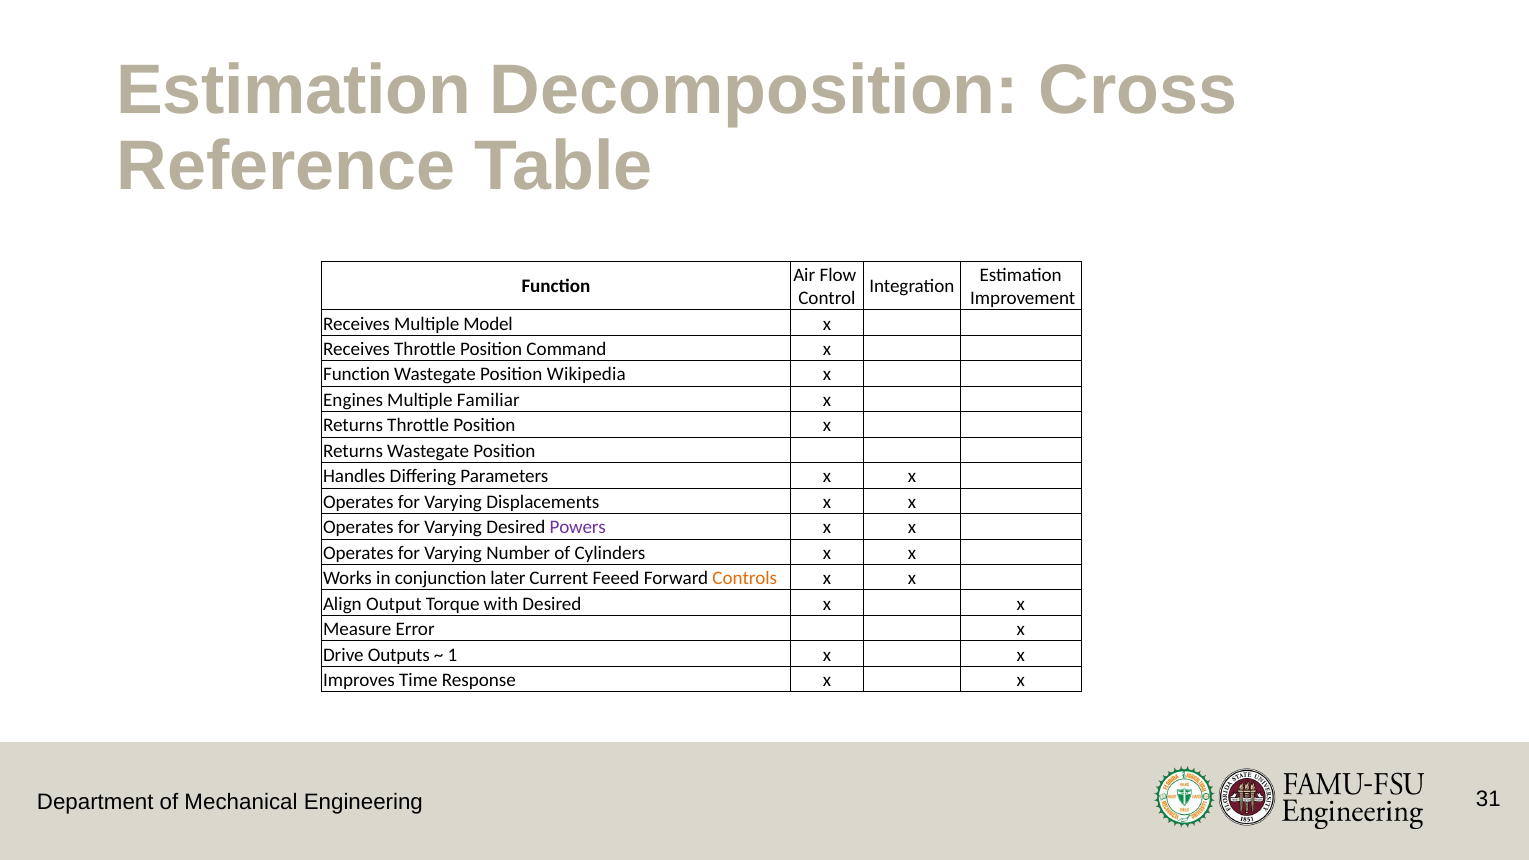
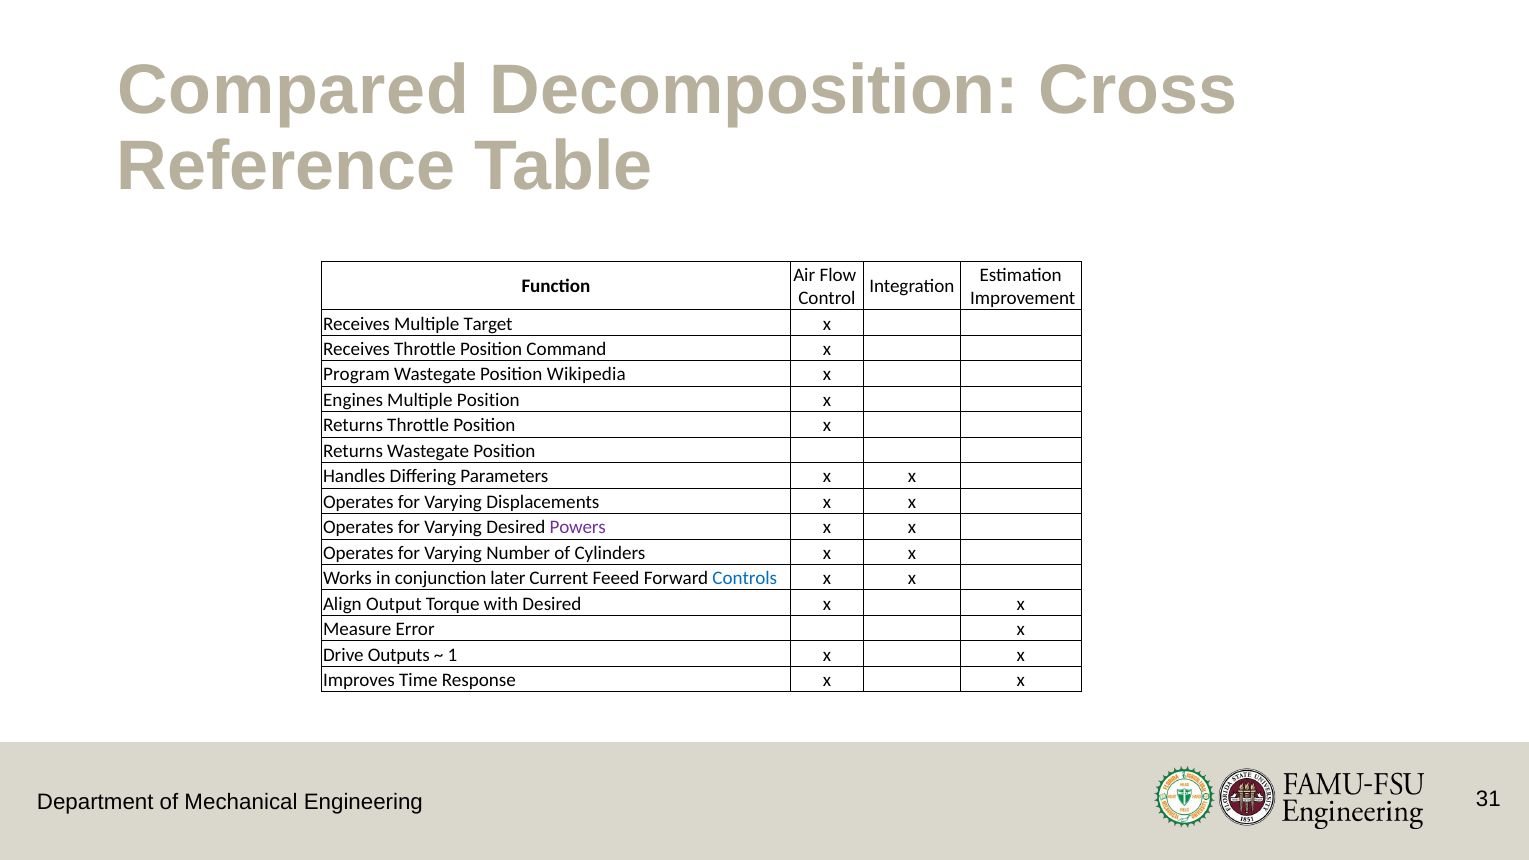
Estimation at (294, 91): Estimation -> Compared
Model: Model -> Target
Function at (357, 375): Function -> Program
Multiple Familiar: Familiar -> Position
Controls colour: orange -> blue
